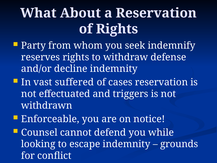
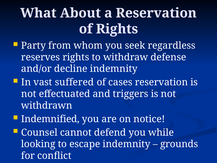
indemnify: indemnify -> regardless
Enforceable: Enforceable -> Indemnified
